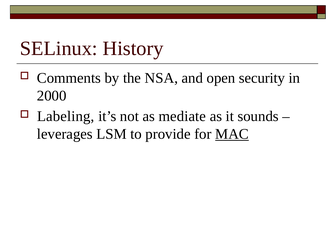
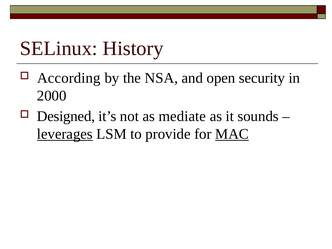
Comments: Comments -> According
Labeling: Labeling -> Designed
leverages underline: none -> present
